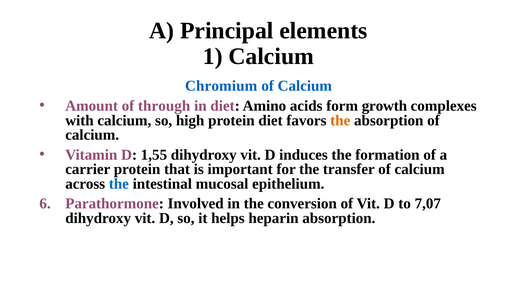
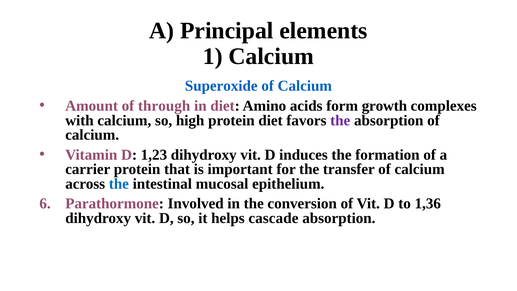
Chromium: Chromium -> Superoxide
the at (340, 120) colour: orange -> purple
1,55: 1,55 -> 1,23
7,07: 7,07 -> 1,36
heparin: heparin -> cascade
